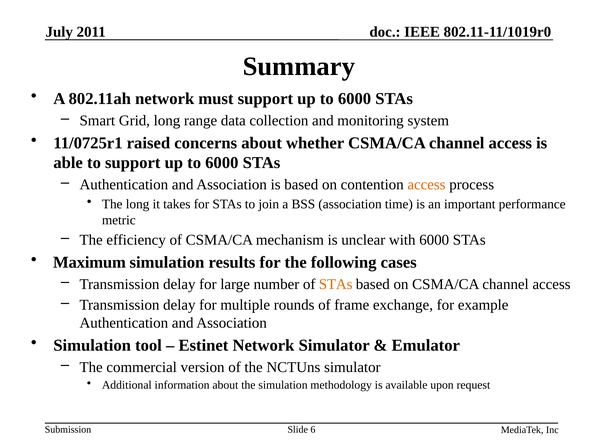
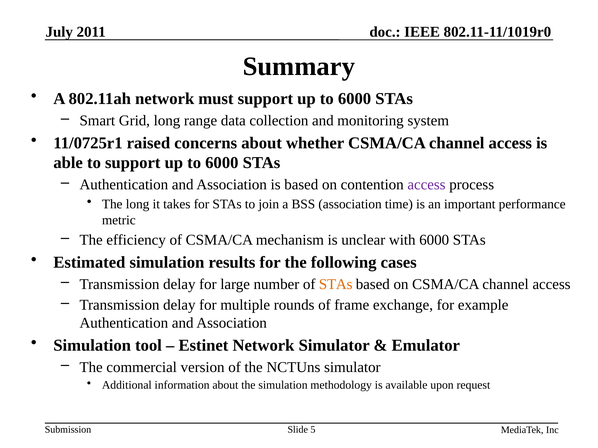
access at (426, 185) colour: orange -> purple
Maximum: Maximum -> Estimated
6: 6 -> 5
